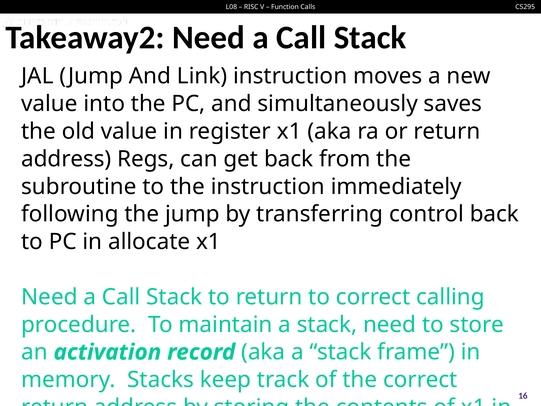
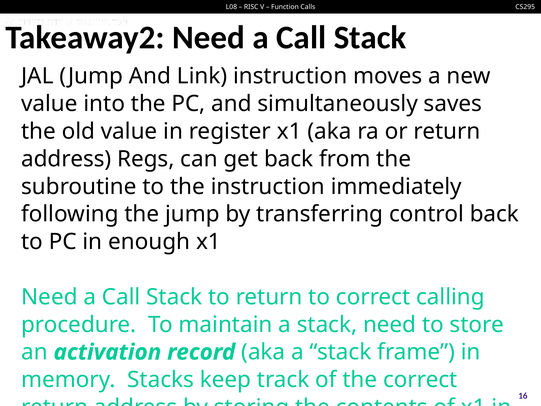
allocate: allocate -> enough
